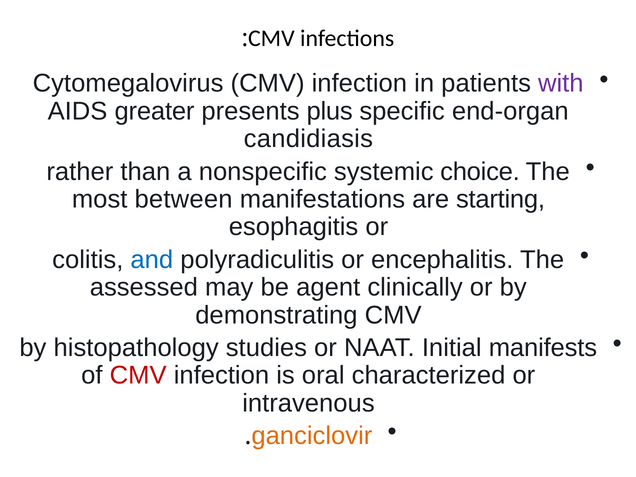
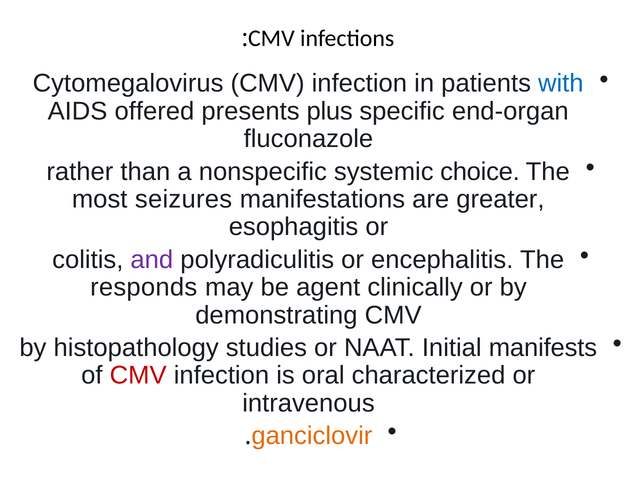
with colour: purple -> blue
greater: greater -> offered
candidiasis: candidiasis -> fluconazole
between: between -> seizures
starting: starting -> greater
and colour: blue -> purple
assessed: assessed -> responds
